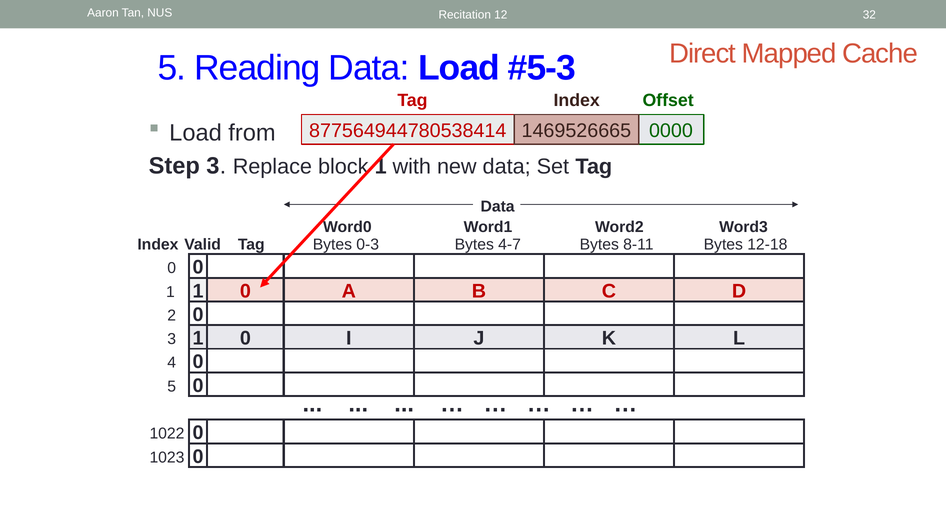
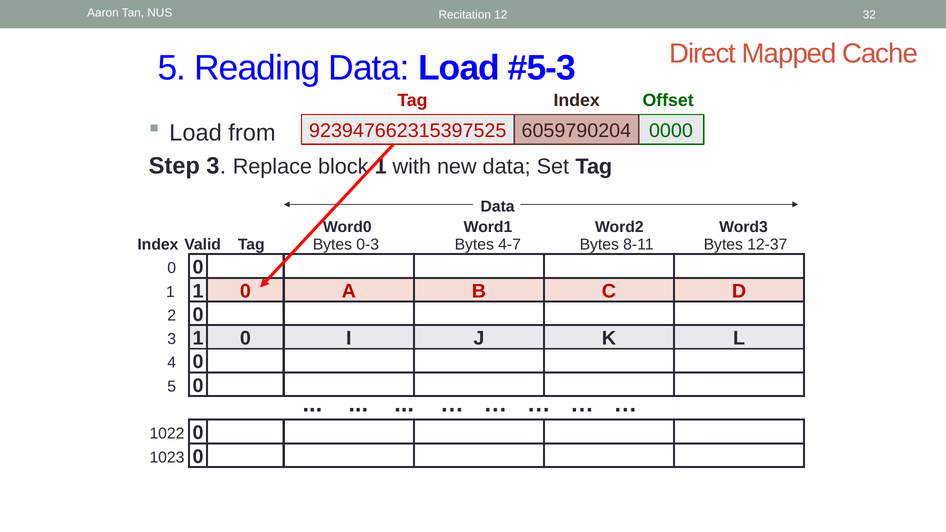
877564944780538414: 877564944780538414 -> 923947662315397525
1469526665: 1469526665 -> 6059790204
12-18: 12-18 -> 12-37
